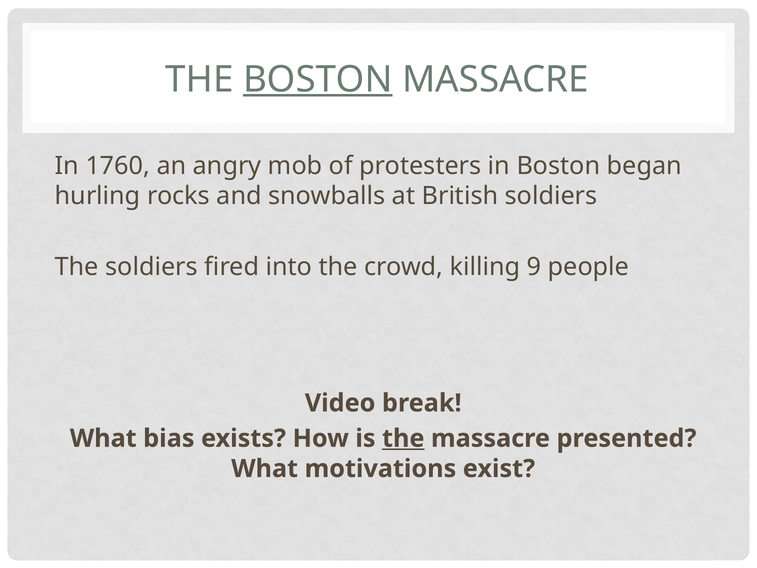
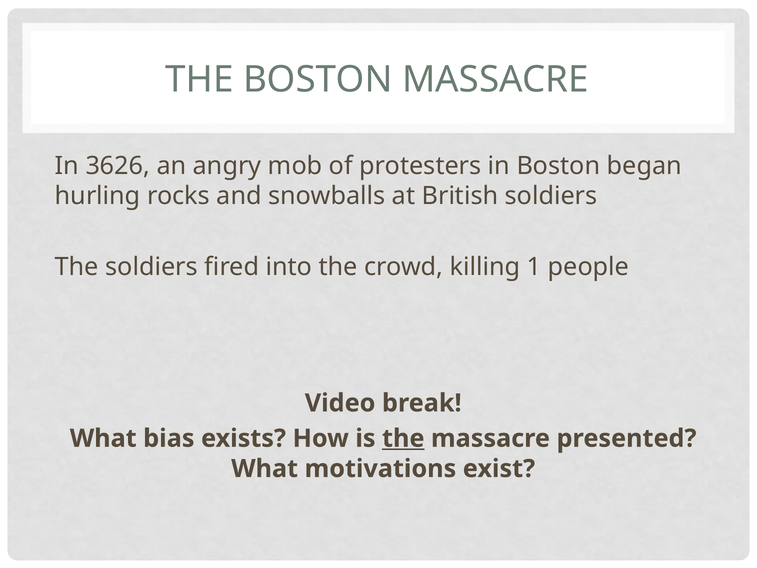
BOSTON at (318, 79) underline: present -> none
1760: 1760 -> 3626
9: 9 -> 1
